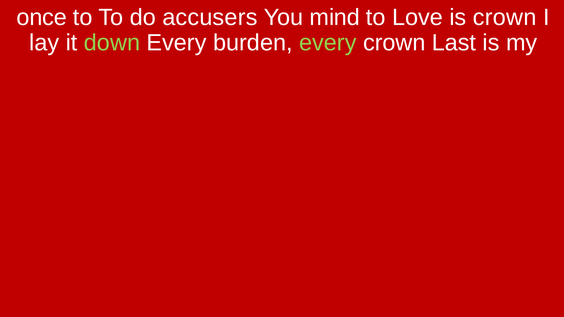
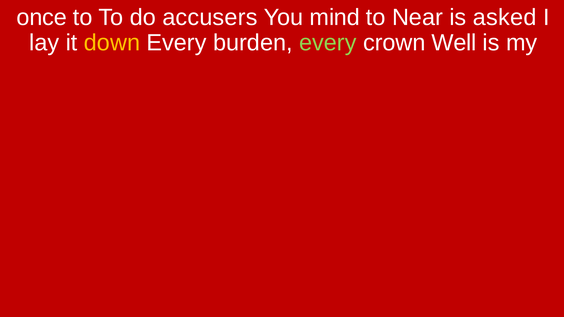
Love: Love -> Near
is crown: crown -> asked
down colour: light green -> yellow
Last: Last -> Well
